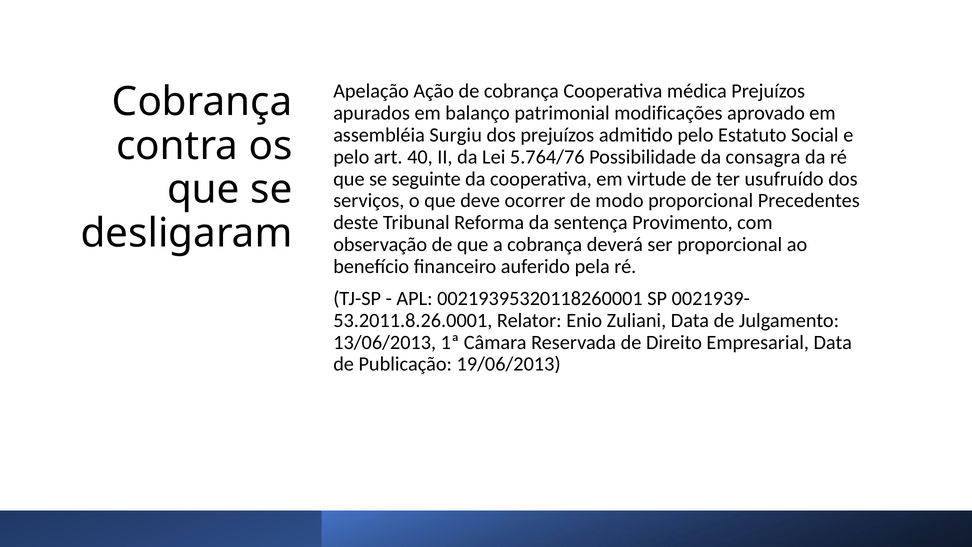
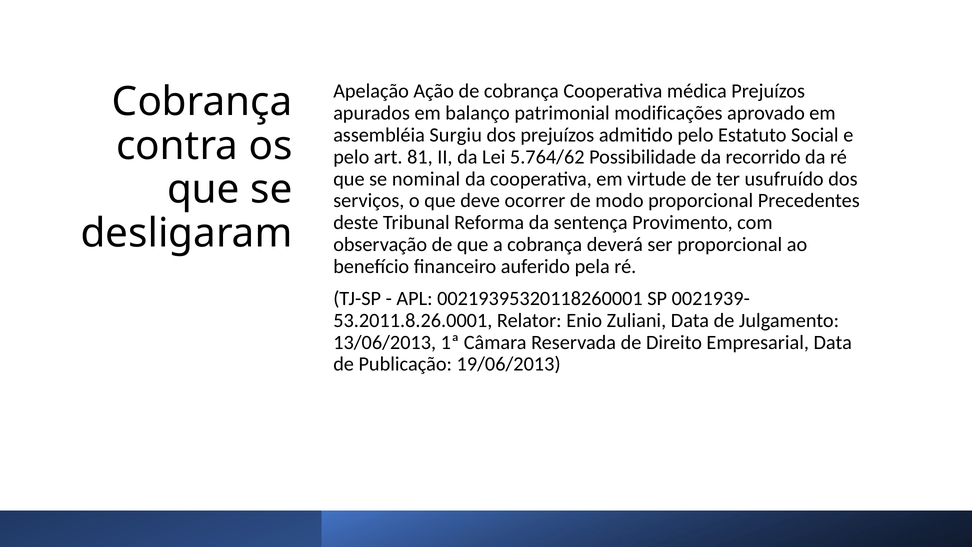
40: 40 -> 81
5.764/76: 5.764/76 -> 5.764/62
consagra: consagra -> recorrido
seguinte: seguinte -> nominal
